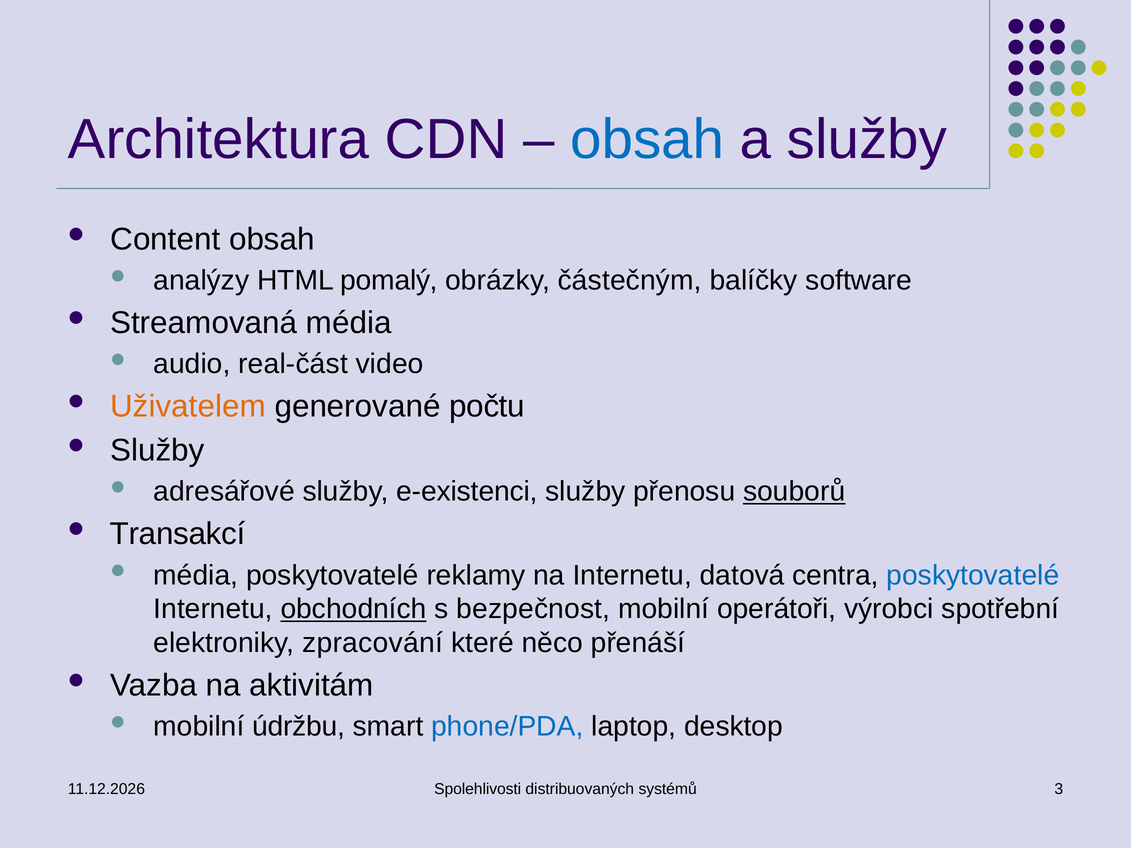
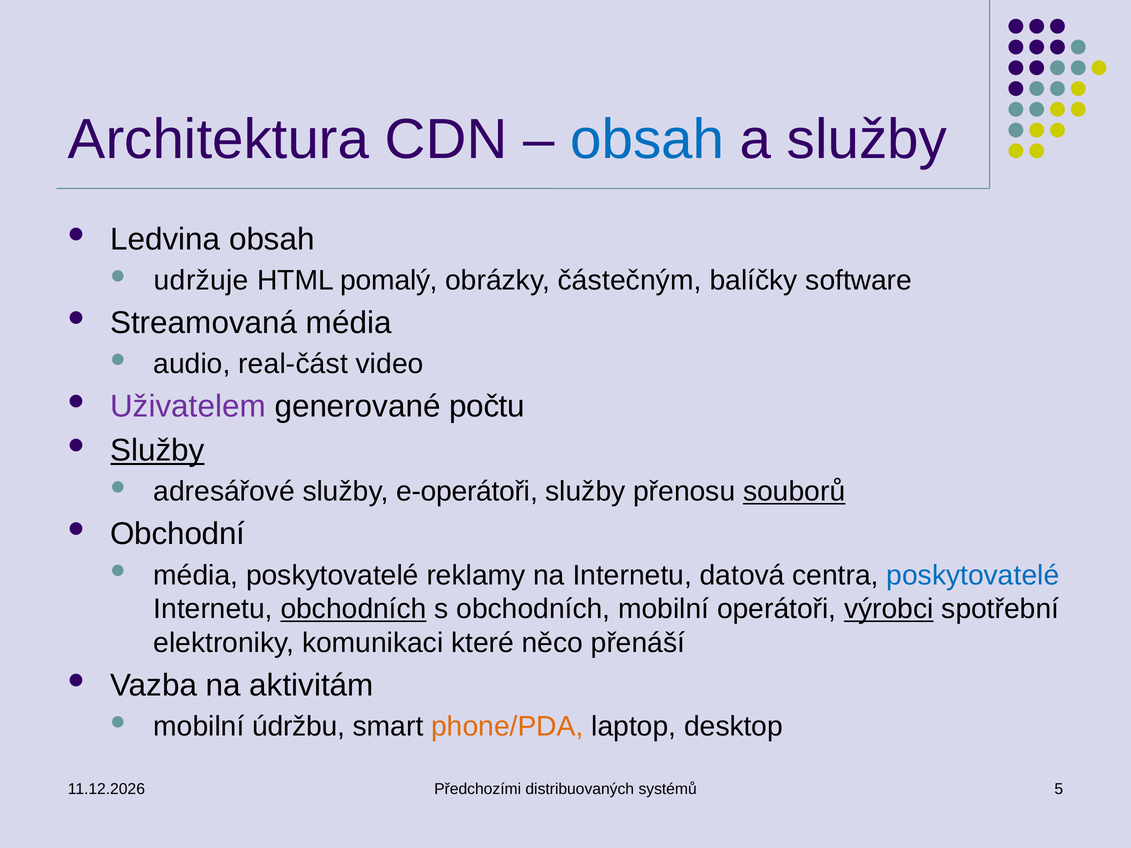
Content: Content -> Ledvina
analýzy: analýzy -> udržuje
Uživatelem colour: orange -> purple
Služby at (157, 451) underline: none -> present
e-existenci: e-existenci -> e-operátoři
Transakcí: Transakcí -> Obchodní
s bezpečnost: bezpečnost -> obchodních
výrobci underline: none -> present
zpracování: zpracování -> komunikaci
phone/PDA colour: blue -> orange
Spolehlivosti: Spolehlivosti -> Předchozími
3: 3 -> 5
